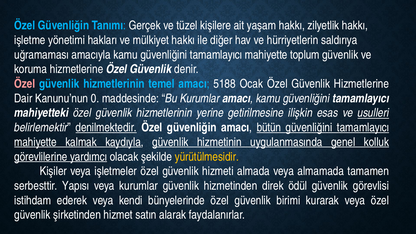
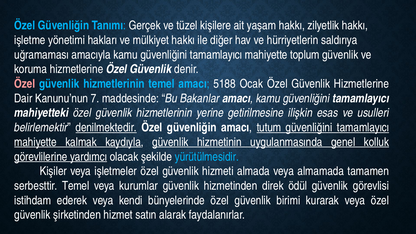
0: 0 -> 7
Bu Kurumlar: Kurumlar -> Bakanlar
usulleri underline: present -> none
bütün: bütün -> tutum
yürütülmesidir colour: yellow -> light blue
serbesttir Yapısı: Yapısı -> Temel
